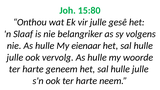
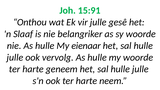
15:80: 15:80 -> 15:91
sy volgens: volgens -> woorde
